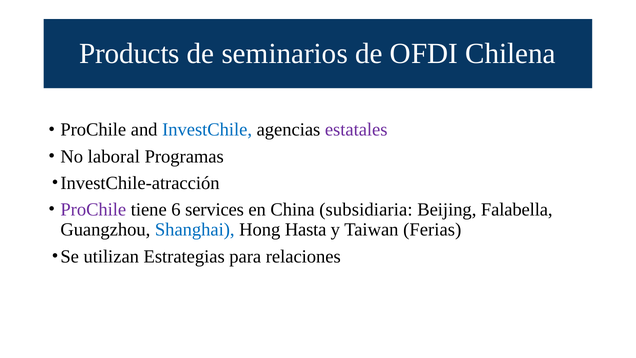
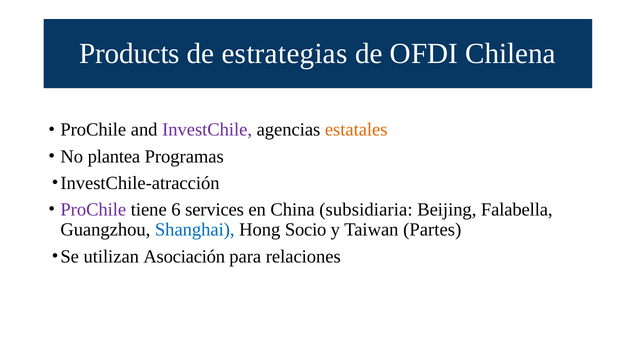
seminarios: seminarios -> estrategias
InvestChile colour: blue -> purple
estatales colour: purple -> orange
laboral: laboral -> plantea
Hasta: Hasta -> Socio
Ferias: Ferias -> Partes
Estrategias: Estrategias -> Asociación
